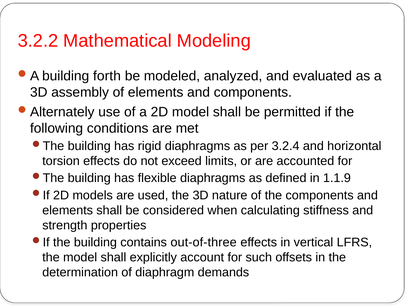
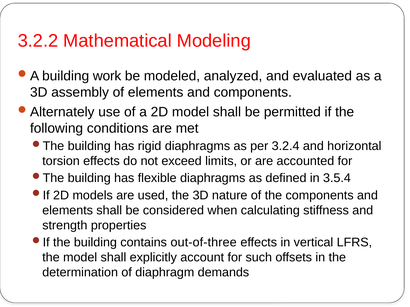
forth: forth -> work
1.1.9: 1.1.9 -> 3.5.4
